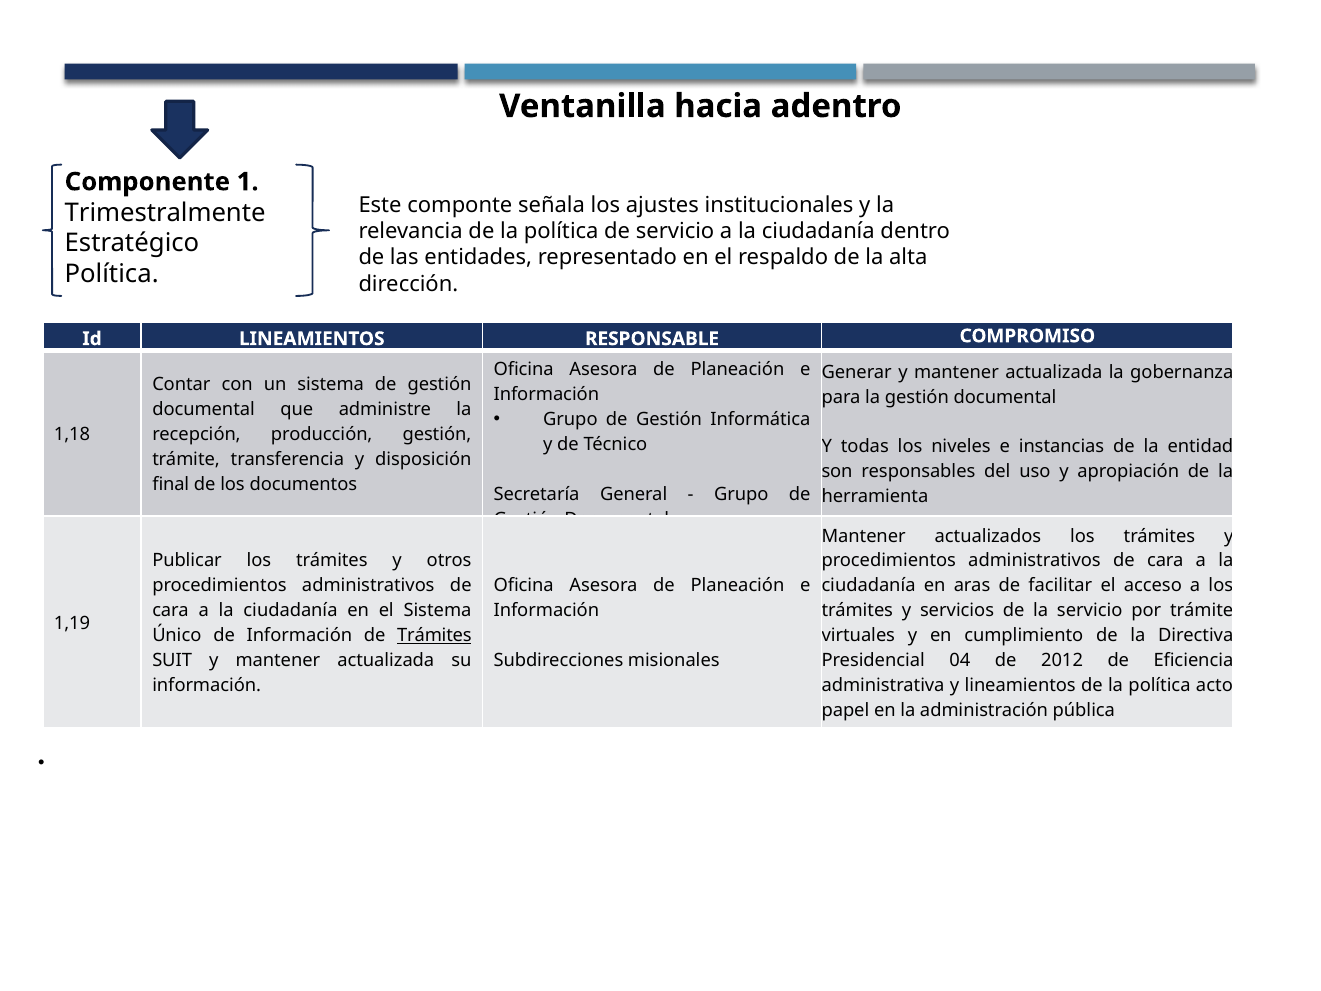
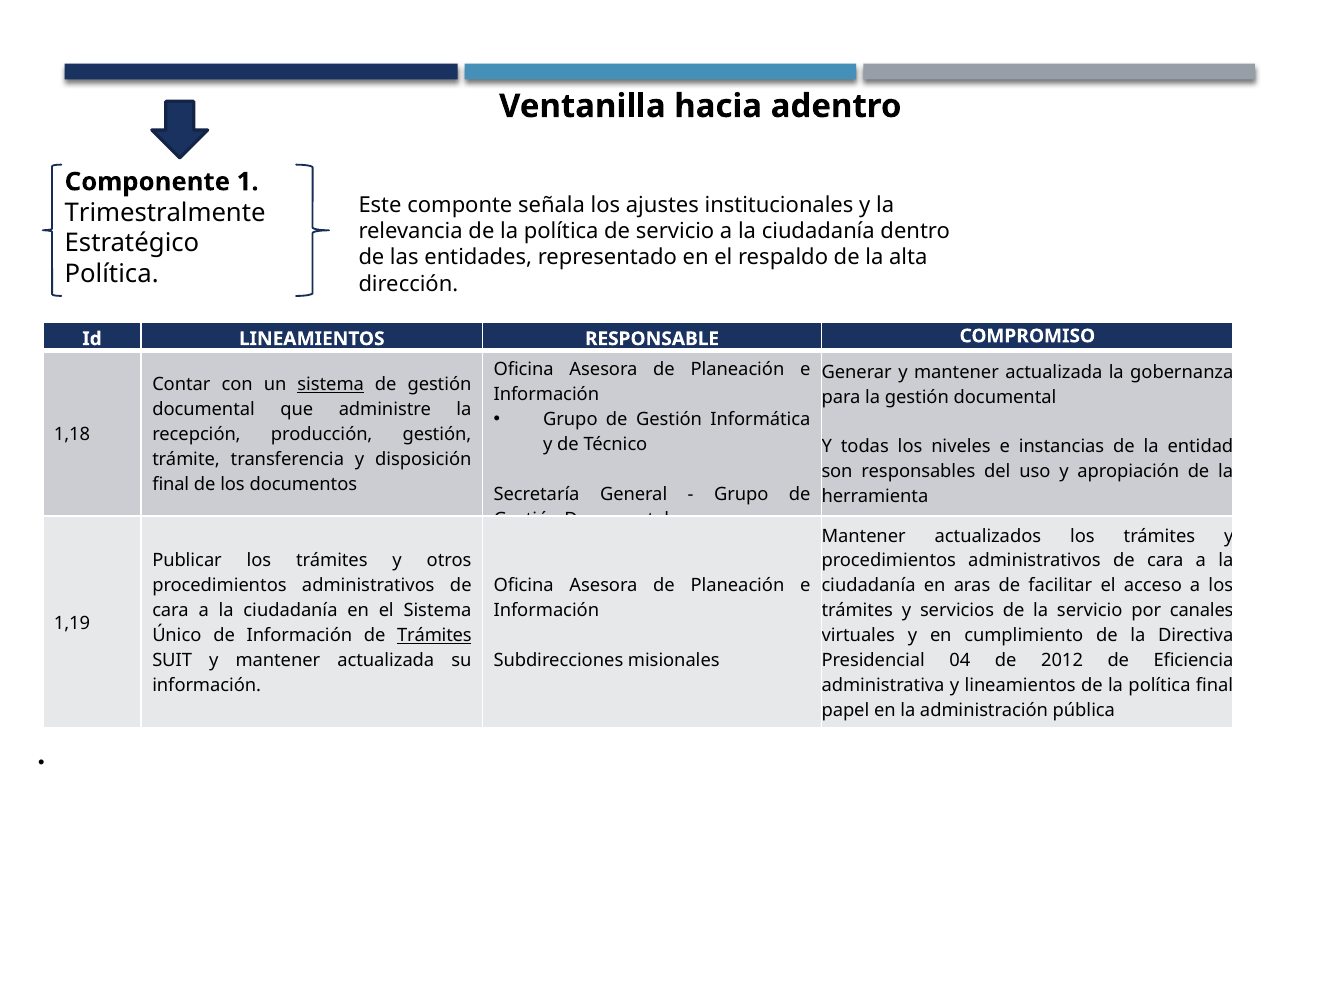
sistema at (331, 385) underline: none -> present
por trámite: trámite -> canales
política acto: acto -> final
